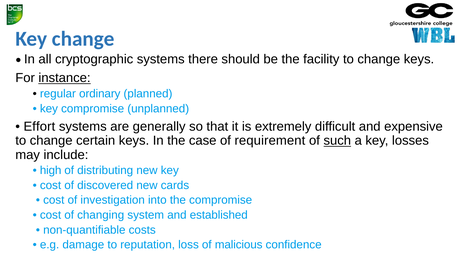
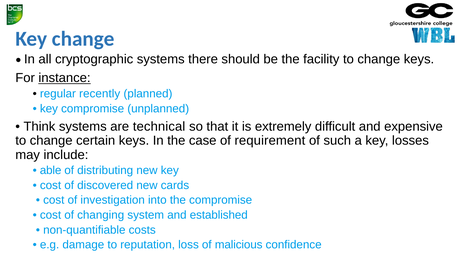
ordinary: ordinary -> recently
Effort: Effort -> Think
generally: generally -> technical
such underline: present -> none
high: high -> able
